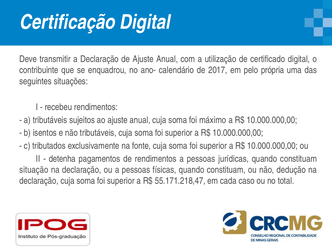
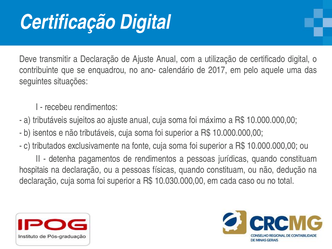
própria: própria -> aquele
situação: situação -> hospitais
55.171.218,47: 55.171.218,47 -> 10.030.000,00
